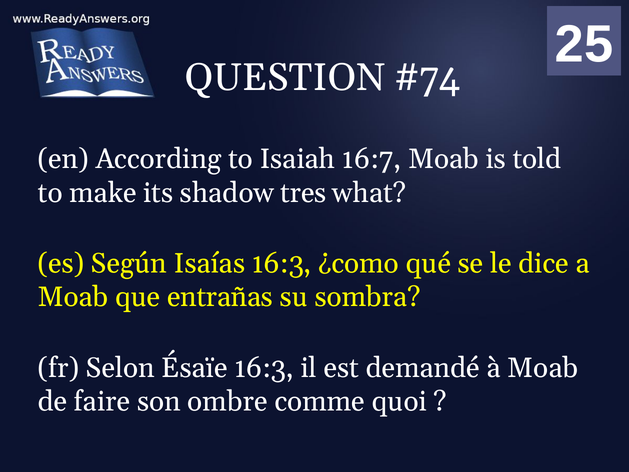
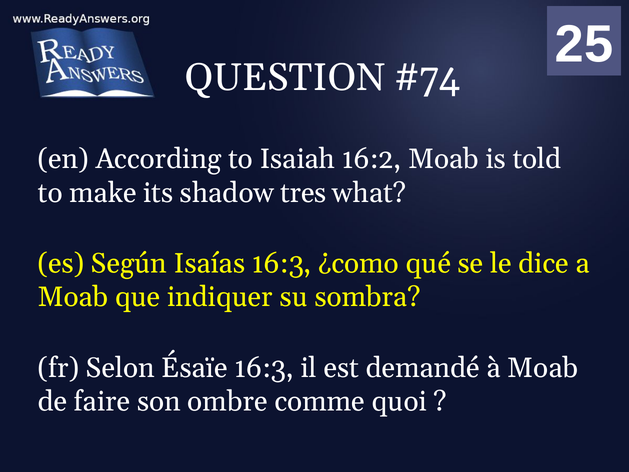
16:7: 16:7 -> 16:2
entrañas: entrañas -> indiquer
